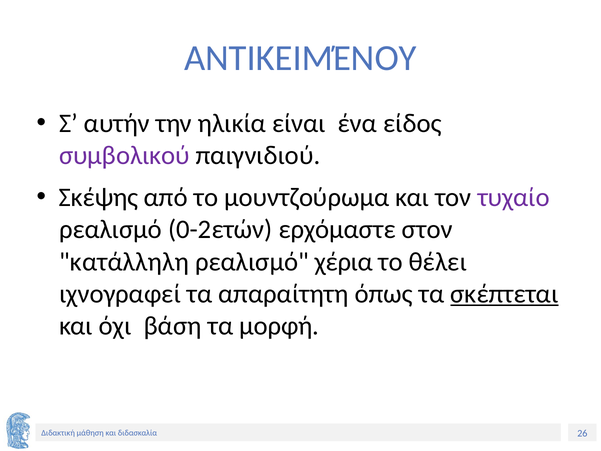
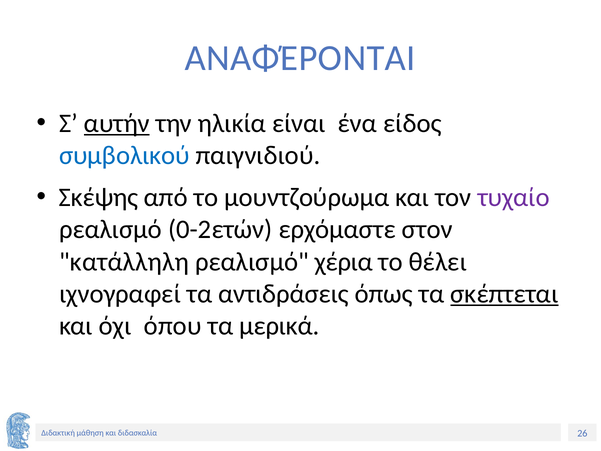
ΑΝΤΙΚΕΙΜΈΝΟΥ: ΑΝΤΙΚΕΙΜΈΝΟΥ -> ΑΝΑΦΈΡΟΝΤΑΙ
αυτήν underline: none -> present
συμβολικού colour: purple -> blue
απαραίτητη: απαραίτητη -> αντιδράσεις
βάση: βάση -> όπου
μορφή: μορφή -> μερικά
